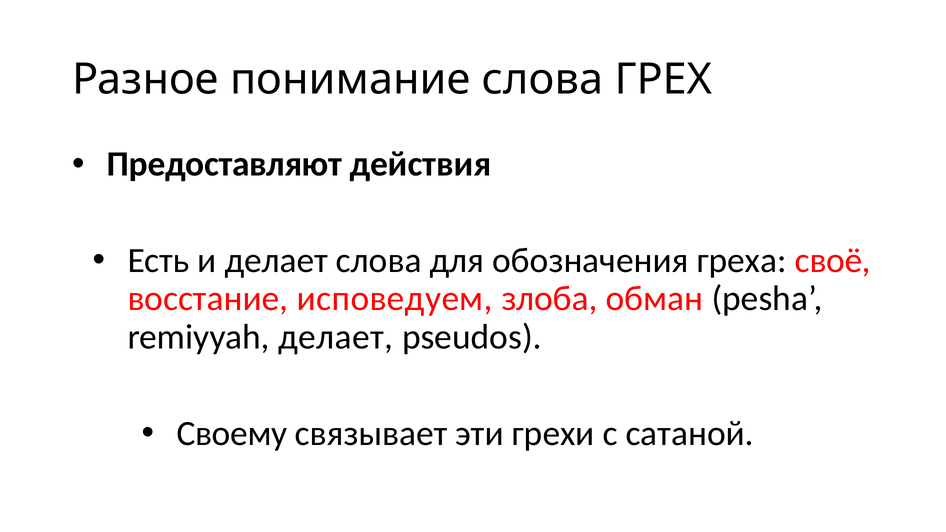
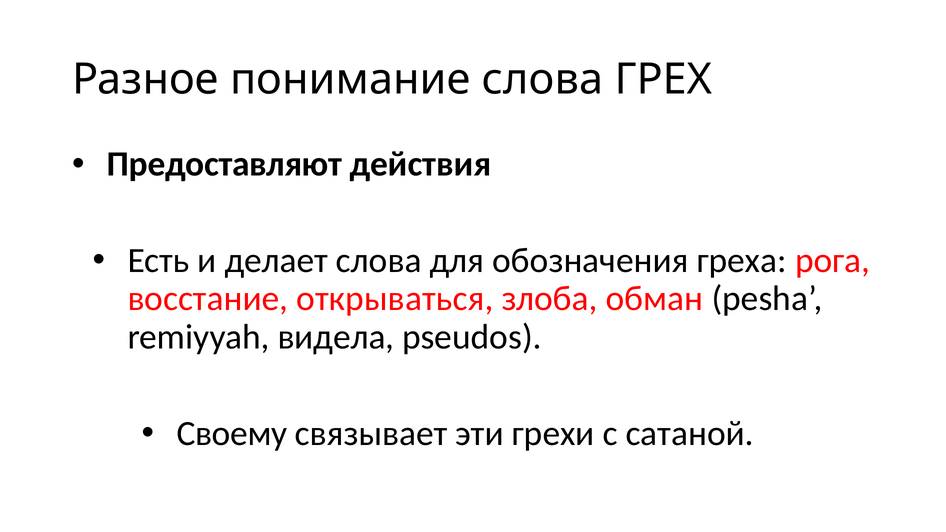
своё: своё -> рога
исповедуем: исповедуем -> открываться
remiyyah делает: делает -> видела
